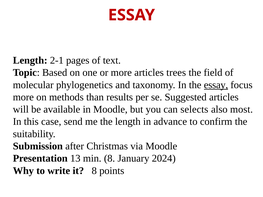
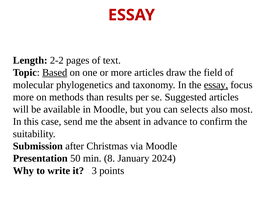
2-1: 2-1 -> 2-2
Based underline: none -> present
trees: trees -> draw
the length: length -> absent
13: 13 -> 50
it 8: 8 -> 3
